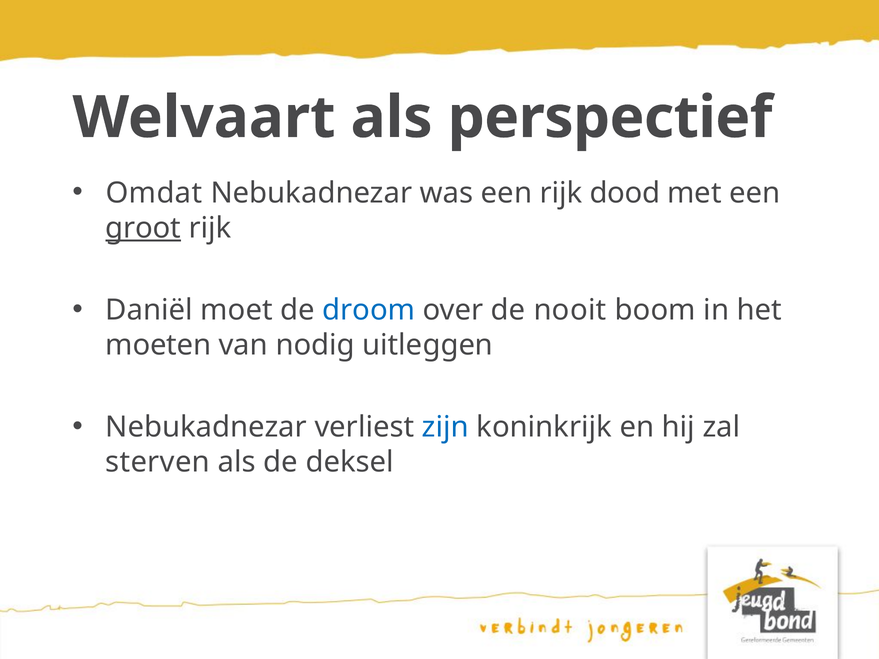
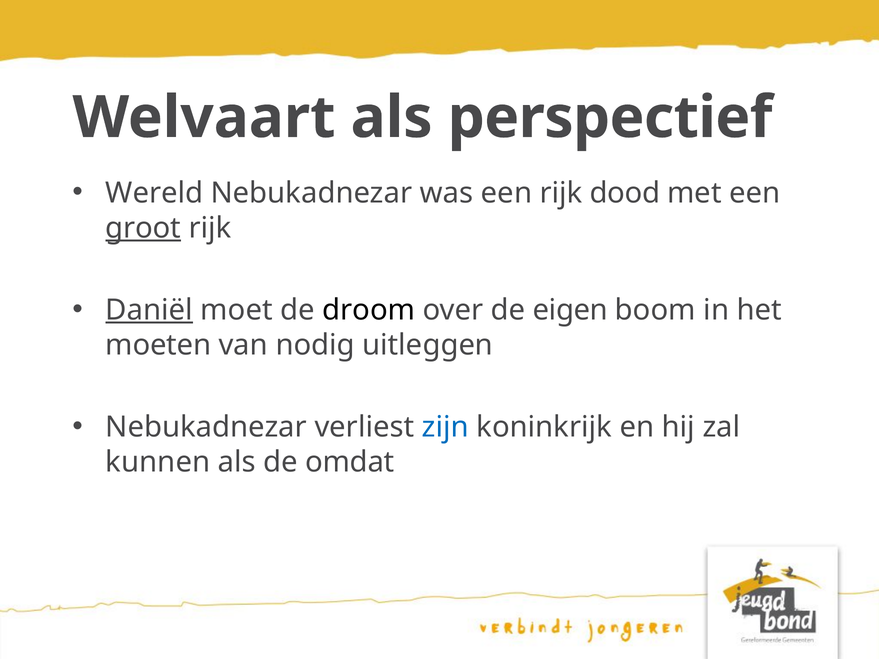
Omdat: Omdat -> Wereld
Daniël underline: none -> present
droom colour: blue -> black
nooit: nooit -> eigen
sterven: sterven -> kunnen
deksel: deksel -> omdat
